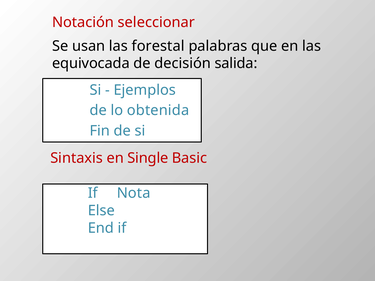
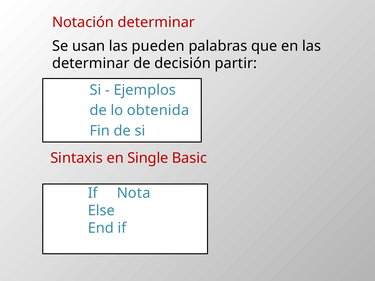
Notación seleccionar: seleccionar -> determinar
forestal: forestal -> pueden
equivocada at (91, 63): equivocada -> determinar
salida: salida -> partir
